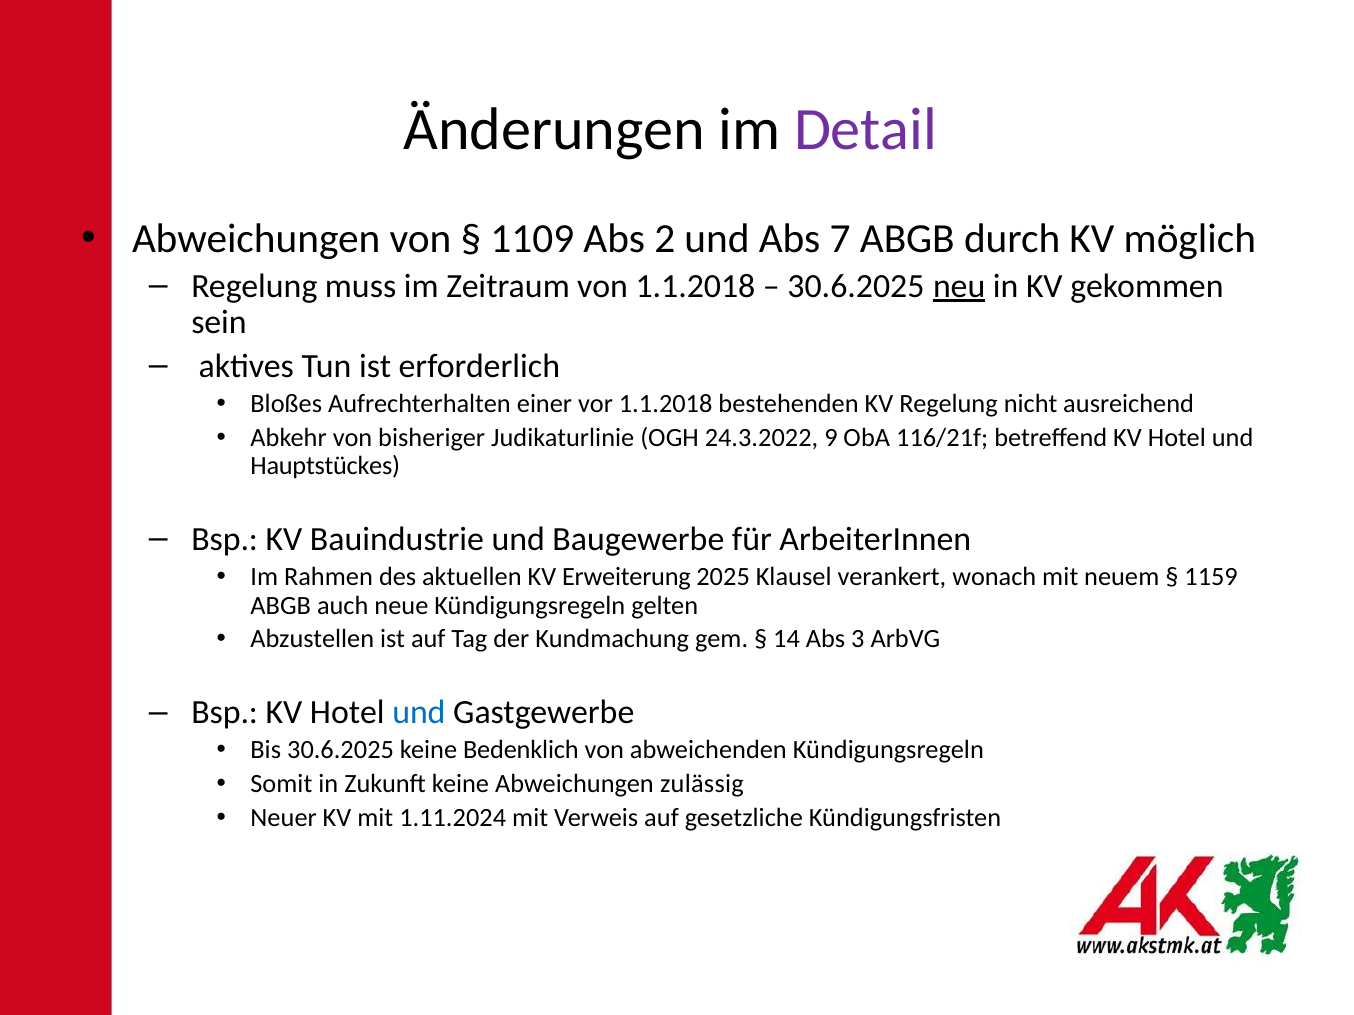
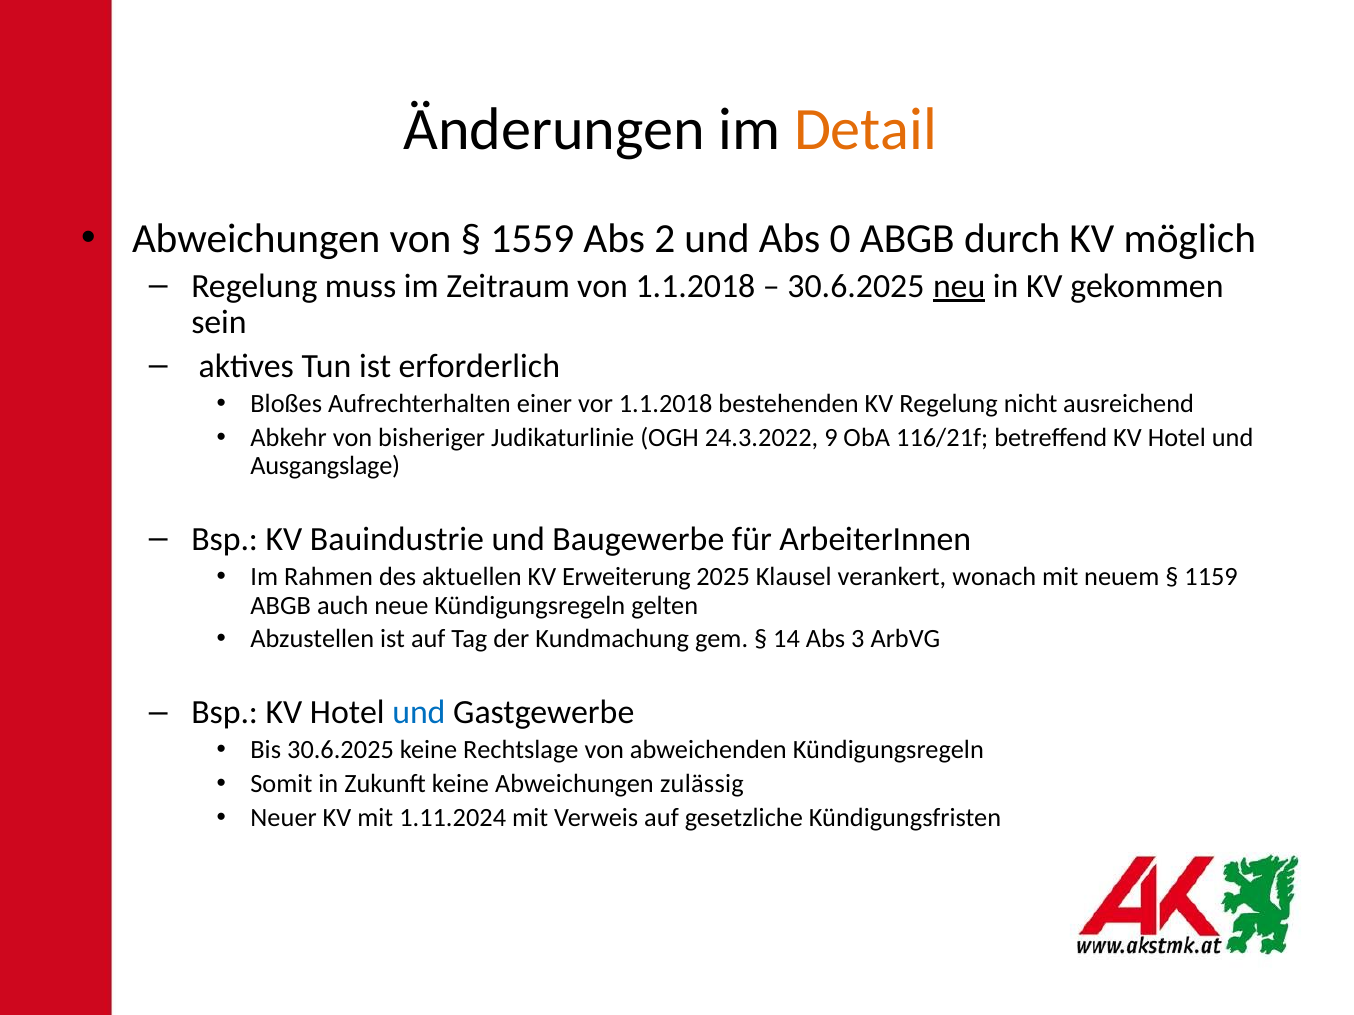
Detail colour: purple -> orange
1109: 1109 -> 1559
7: 7 -> 0
Hauptstückes: Hauptstückes -> Ausgangslage
Bedenklich: Bedenklich -> Rechtslage
